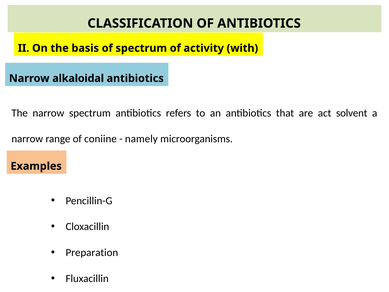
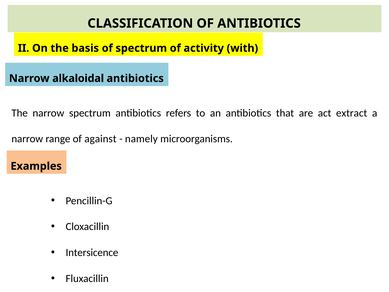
solvent: solvent -> extract
coniine: coniine -> against
Preparation: Preparation -> Intersicence
